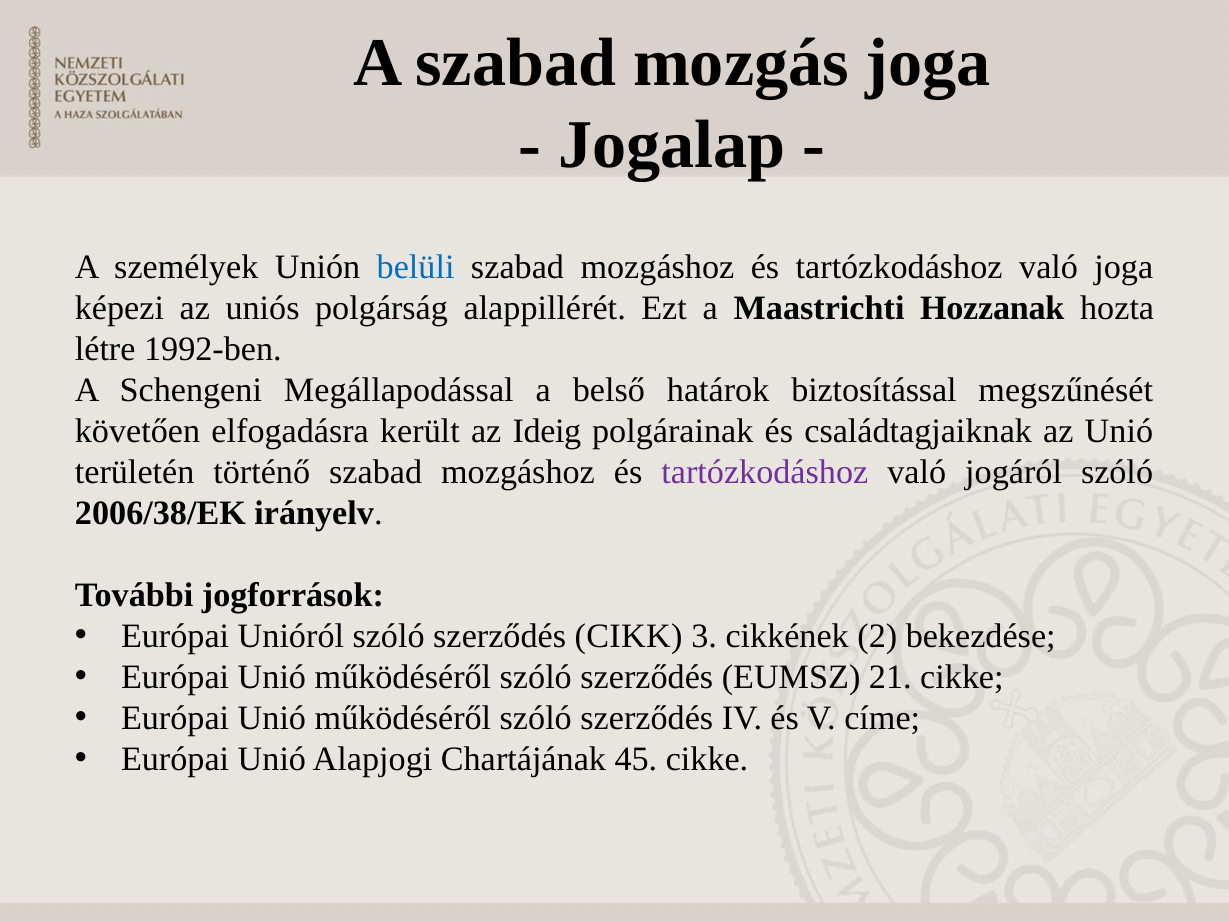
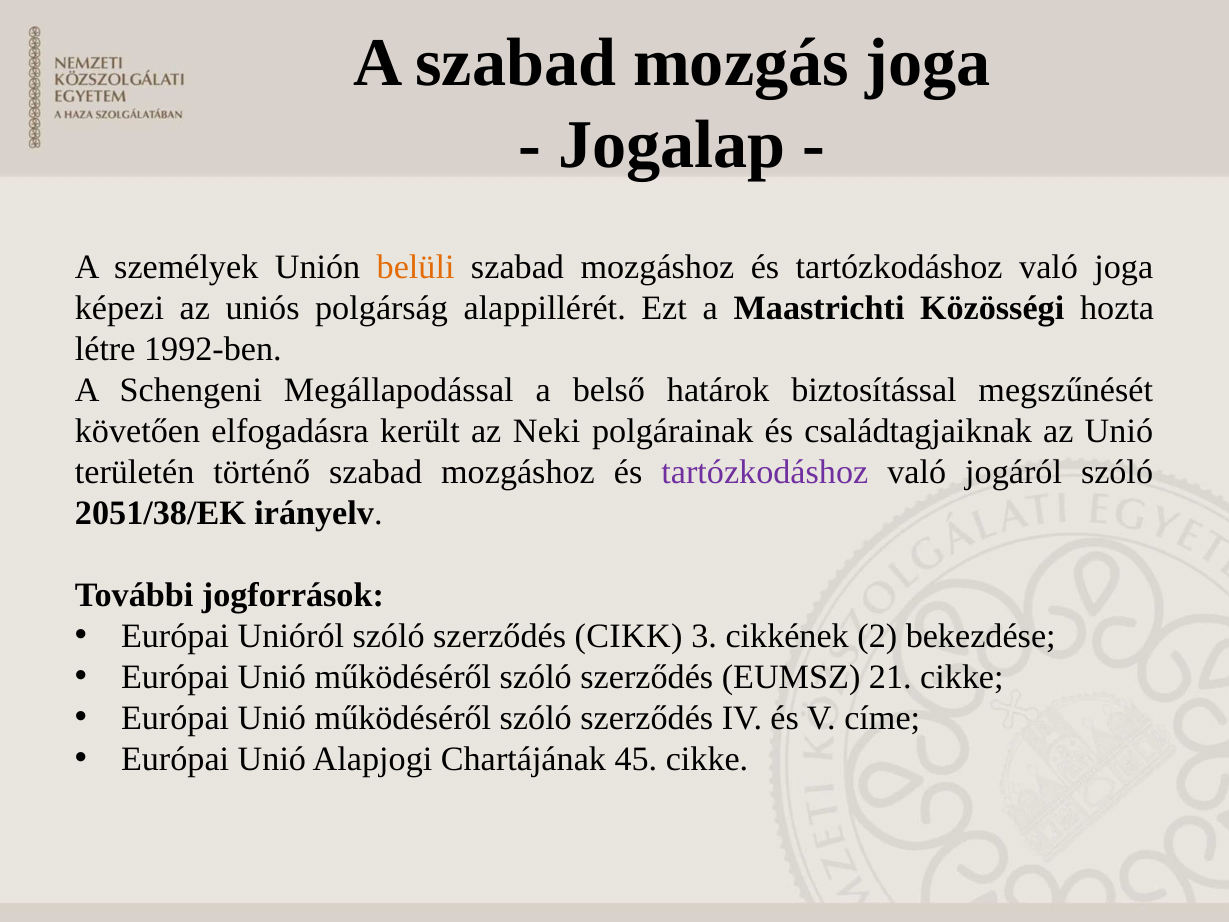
belüli colour: blue -> orange
Hozzanak: Hozzanak -> Közösségi
Ideig: Ideig -> Neki
2006/38/EK: 2006/38/EK -> 2051/38/EK
